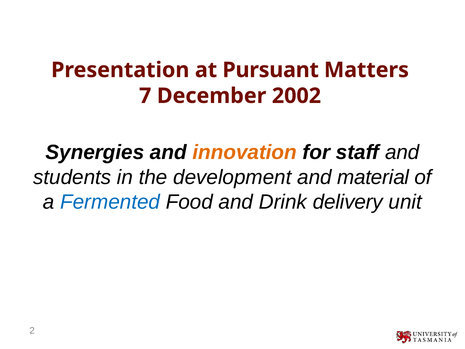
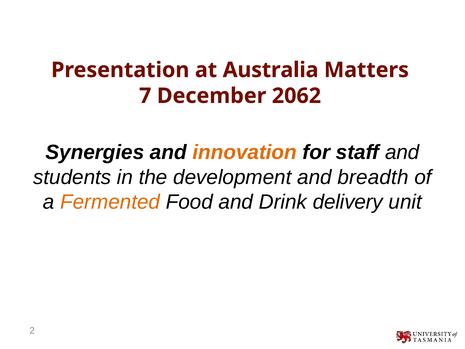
Pursuant: Pursuant -> Australia
2002: 2002 -> 2062
material: material -> breadth
Fermented colour: blue -> orange
